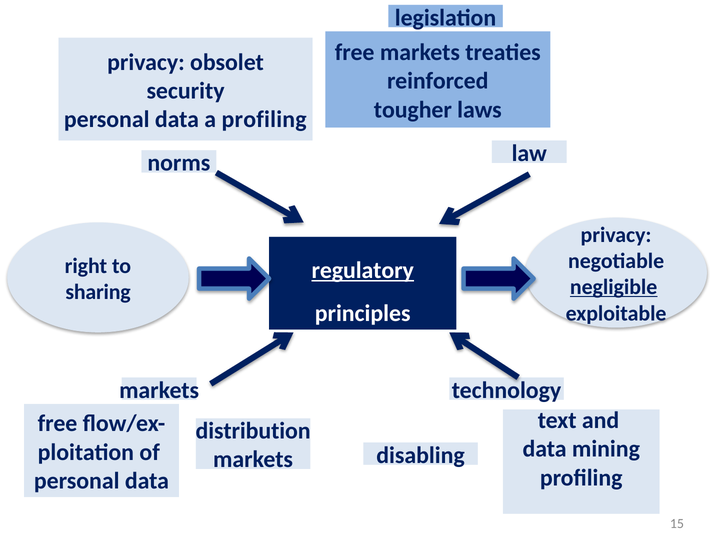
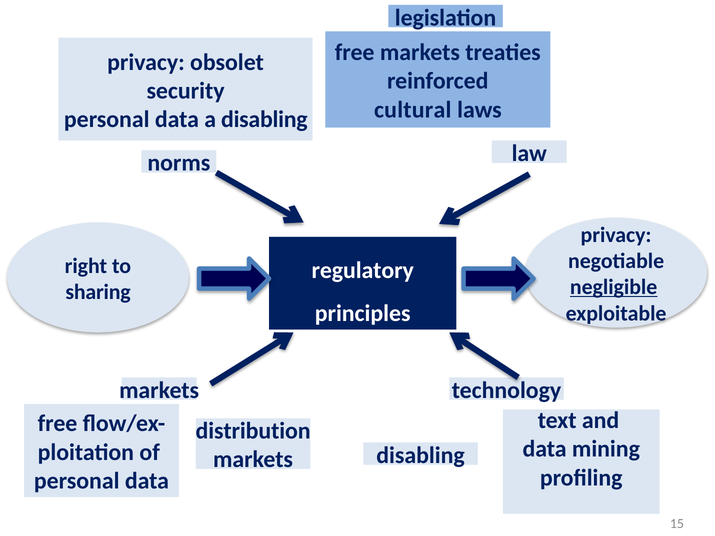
tougher: tougher -> cultural
a profiling: profiling -> disabling
regulatory underline: present -> none
